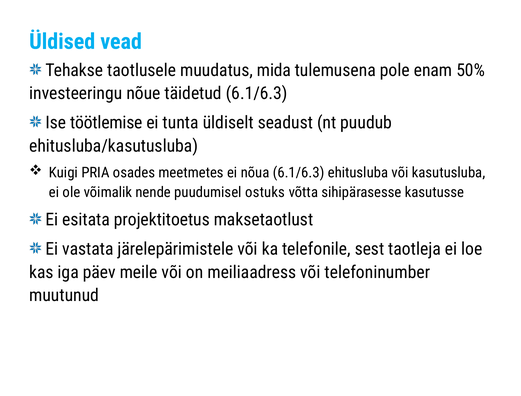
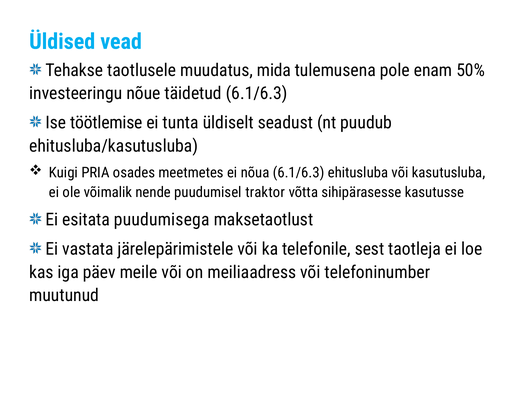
ostuks: ostuks -> traktor
projektitoetus: projektitoetus -> puudumisega
